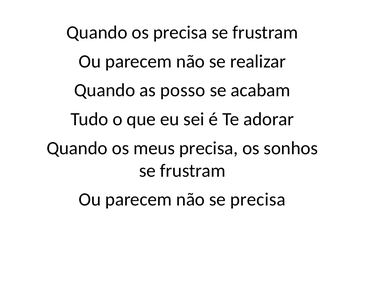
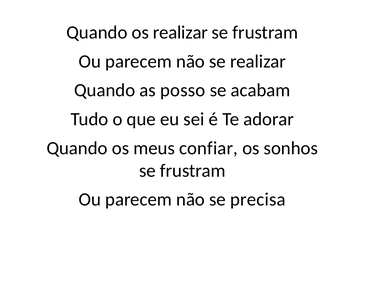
os precisa: precisa -> realizar
meus precisa: precisa -> confiar
